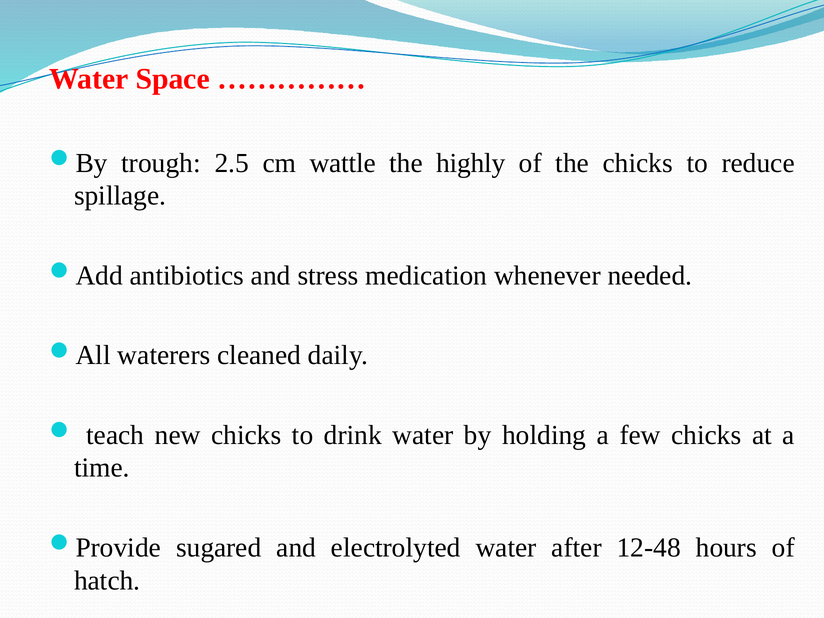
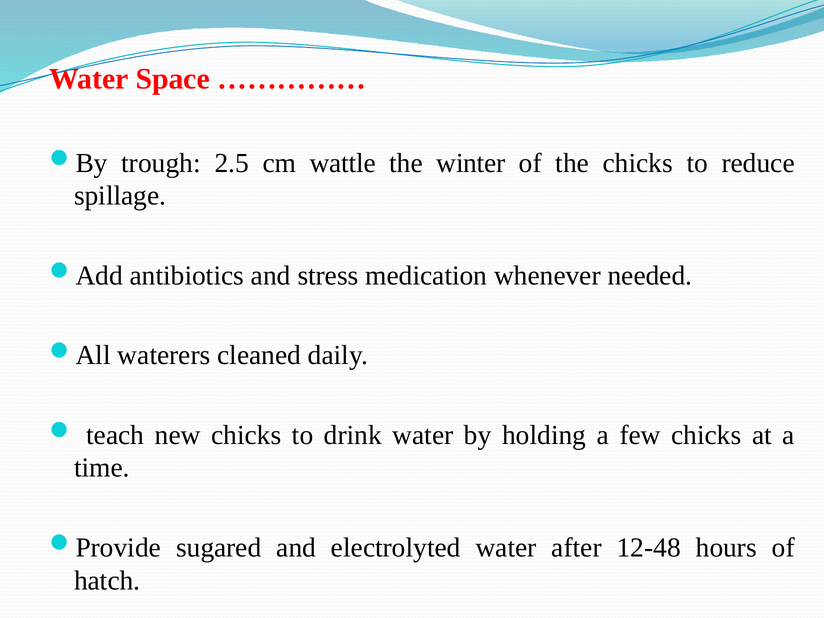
highly: highly -> winter
